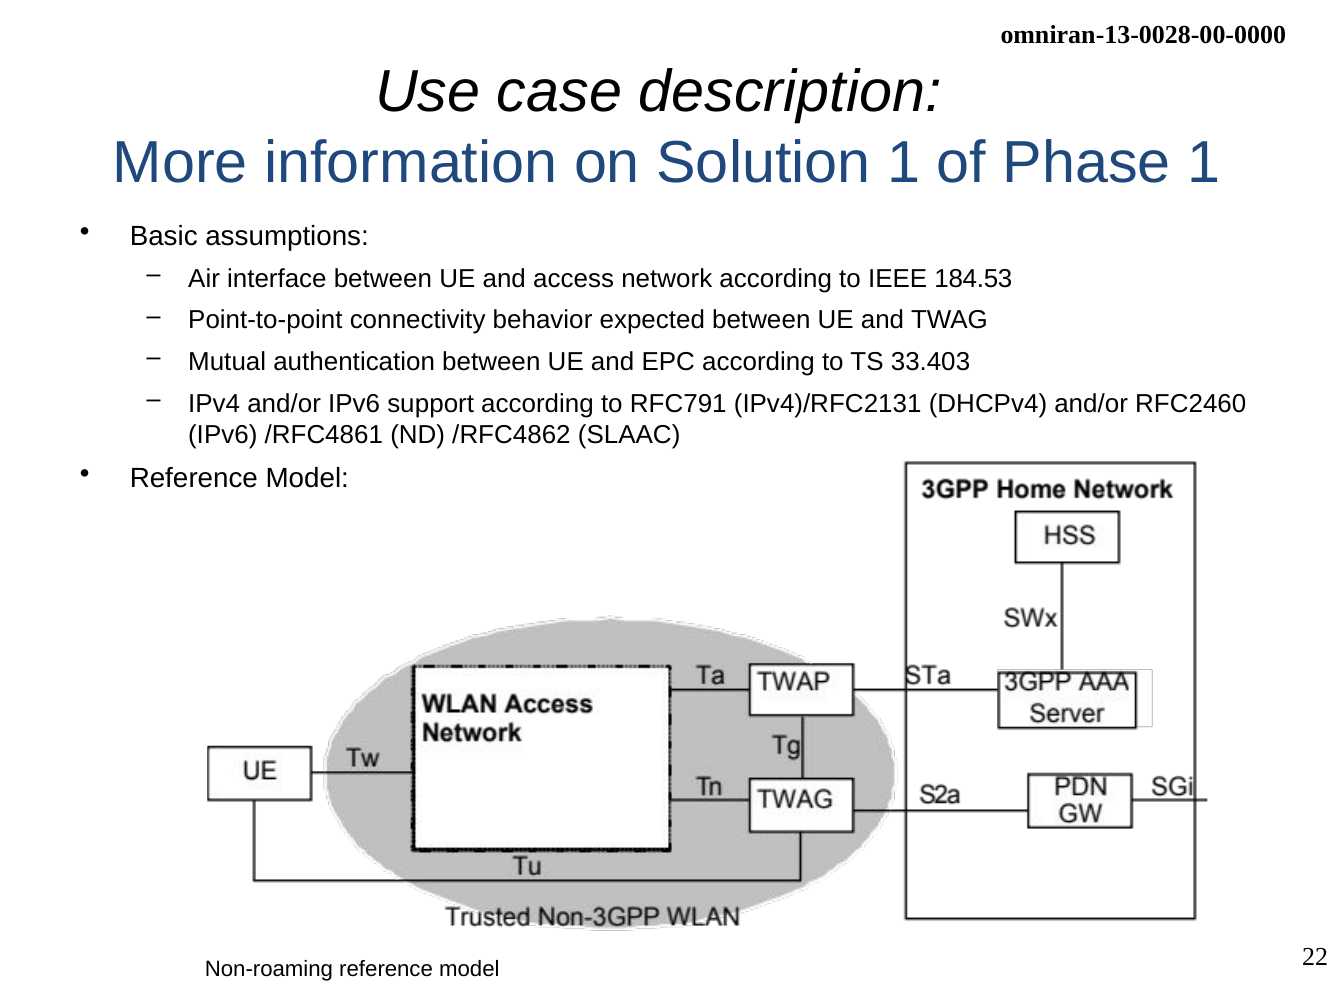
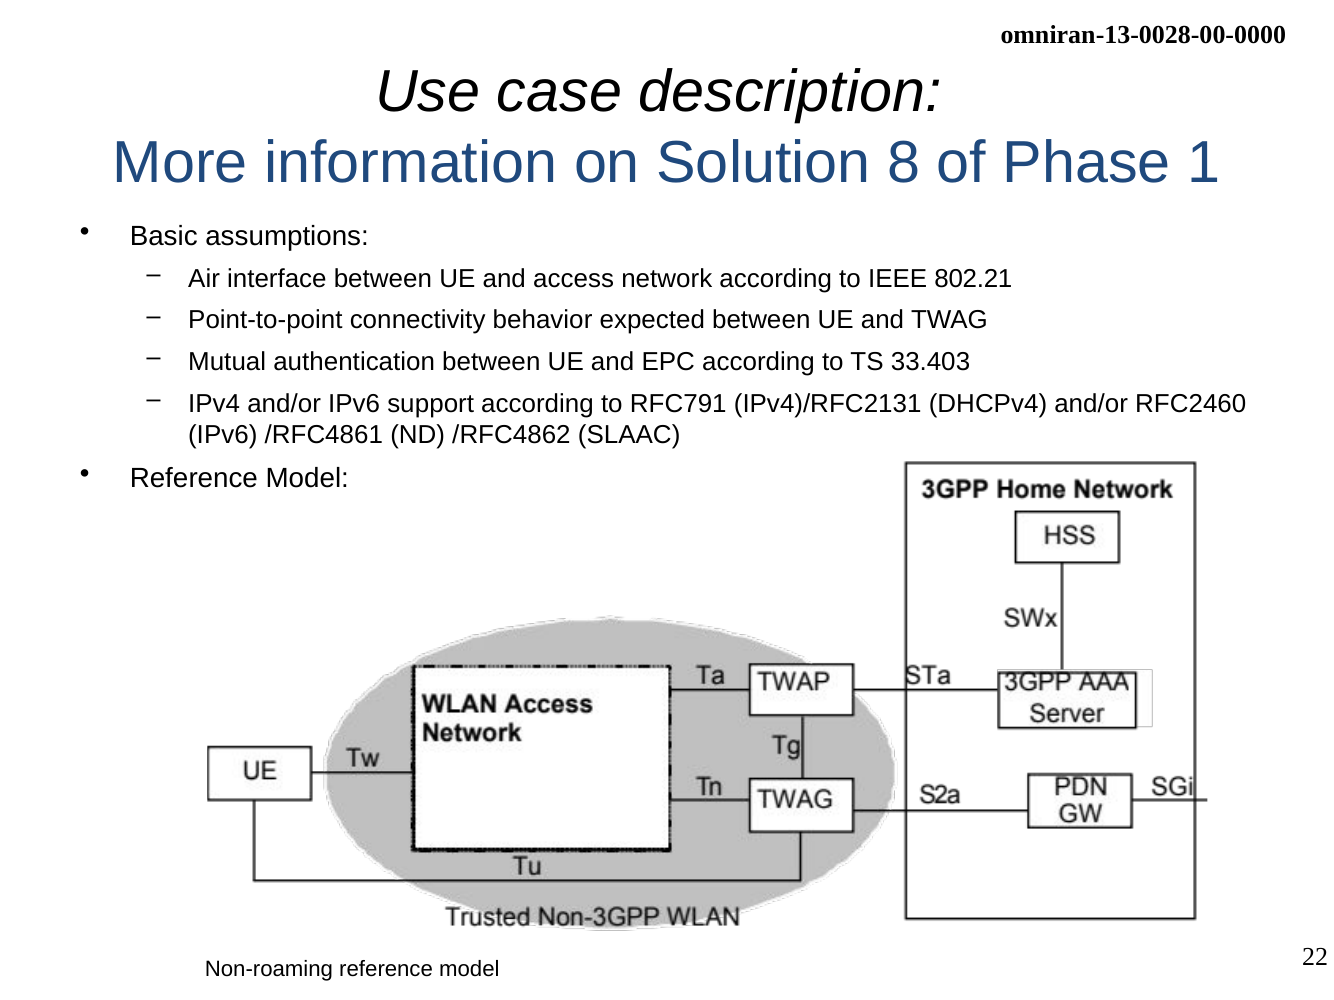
Solution 1: 1 -> 8
184.53: 184.53 -> 802.21
